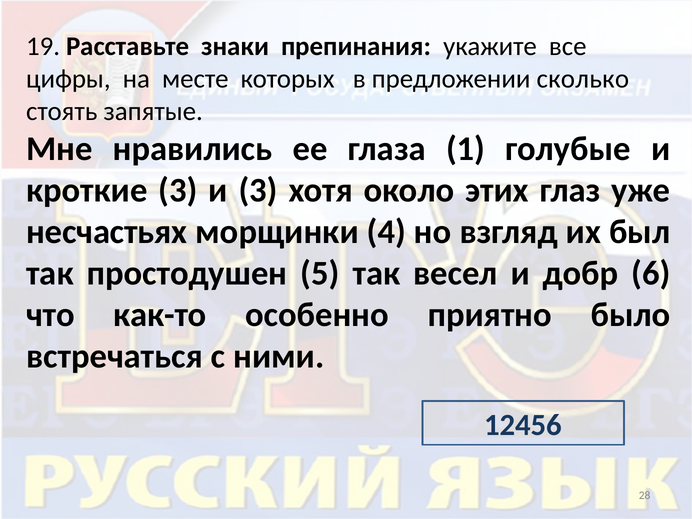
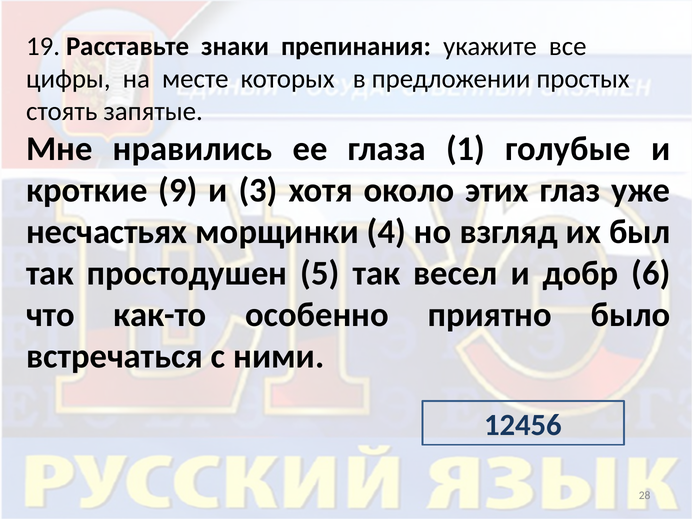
сколько: сколько -> простых
кроткие 3: 3 -> 9
